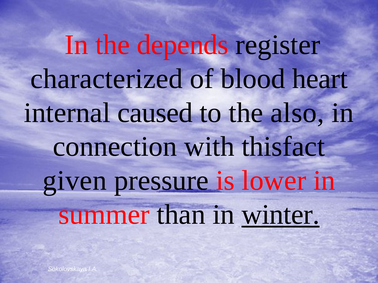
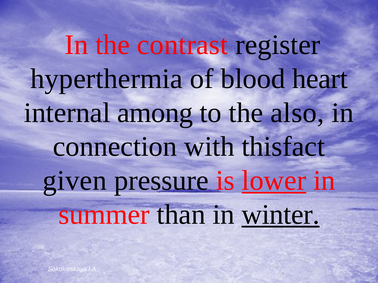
depends: depends -> contrast
characterized: characterized -> hyperthermia
caused: caused -> among
lower underline: none -> present
